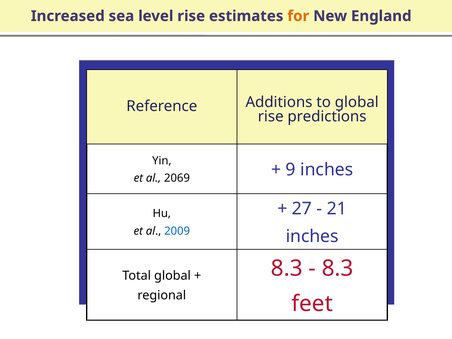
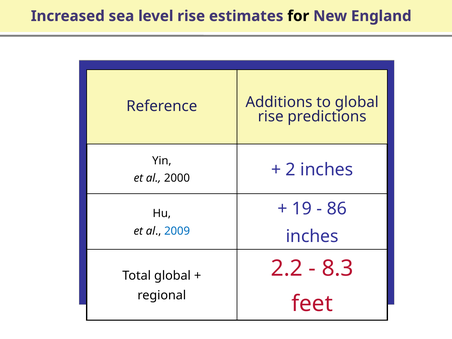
for colour: orange -> black
2069: 2069 -> 2000
9: 9 -> 2
27: 27 -> 19
21: 21 -> 86
8.3 at (287, 268): 8.3 -> 2.2
